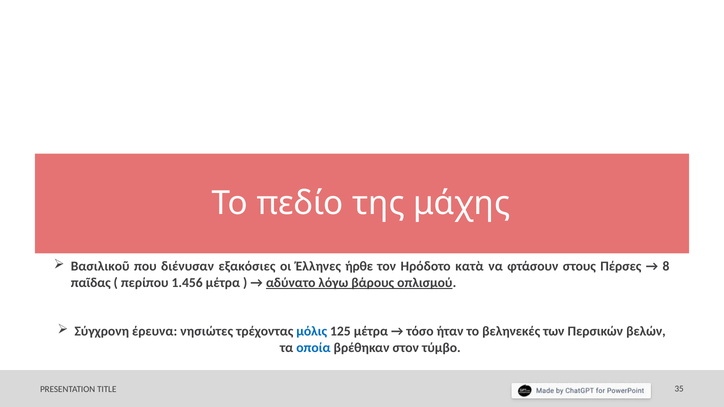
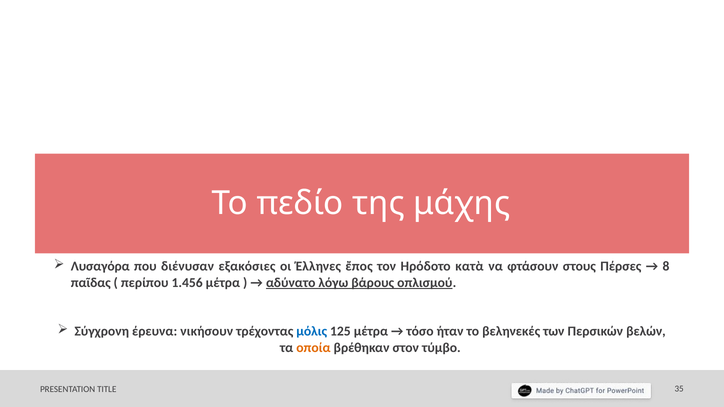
Βασιλικοῦ: Βασιλικοῦ -> Λυσαγόρα
ήρθε: ήρθε -> ἔπος
νησιώτες: νησιώτες -> νικήσουν
οποία colour: blue -> orange
